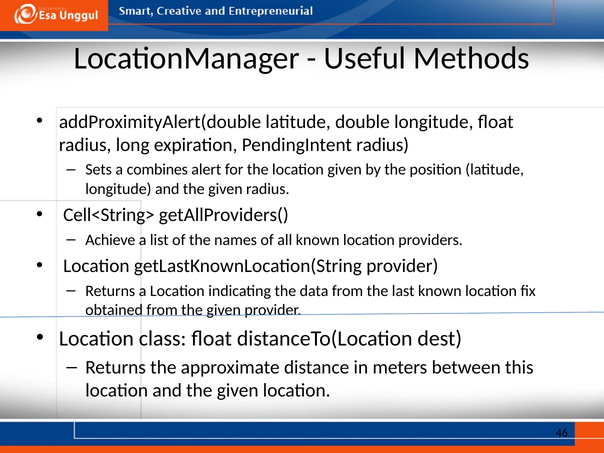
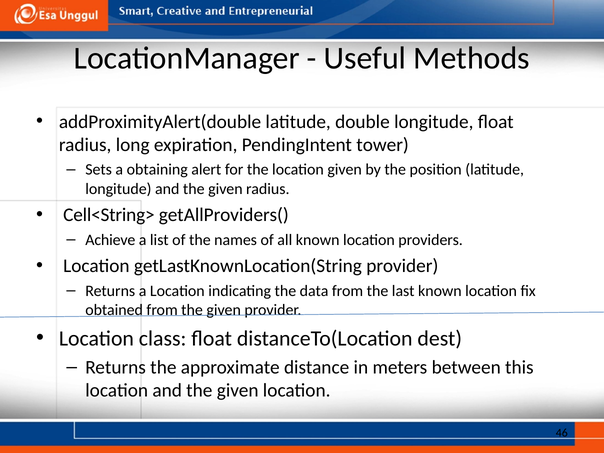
PendingIntent radius: radius -> tower
combines: combines -> obtaining
